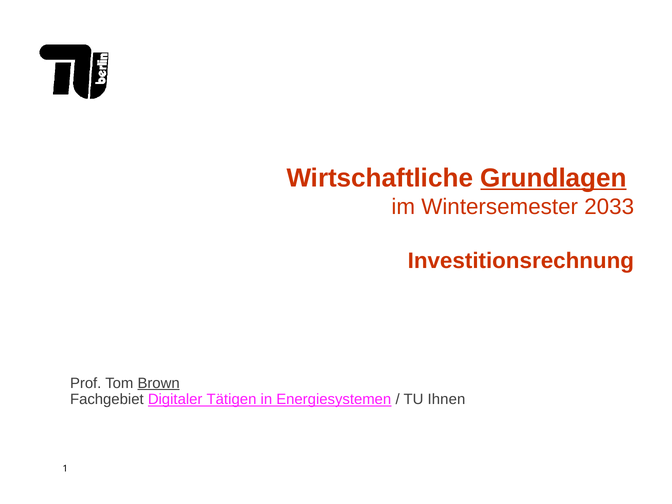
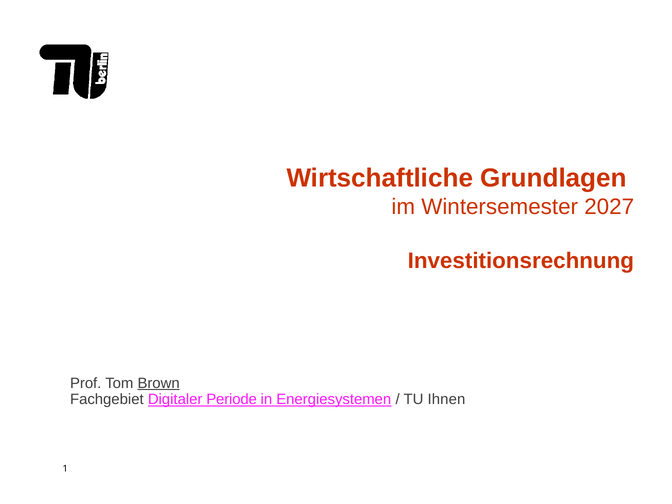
Grundlagen underline: present -> none
2033: 2033 -> 2027
Tätigen: Tätigen -> Periode
